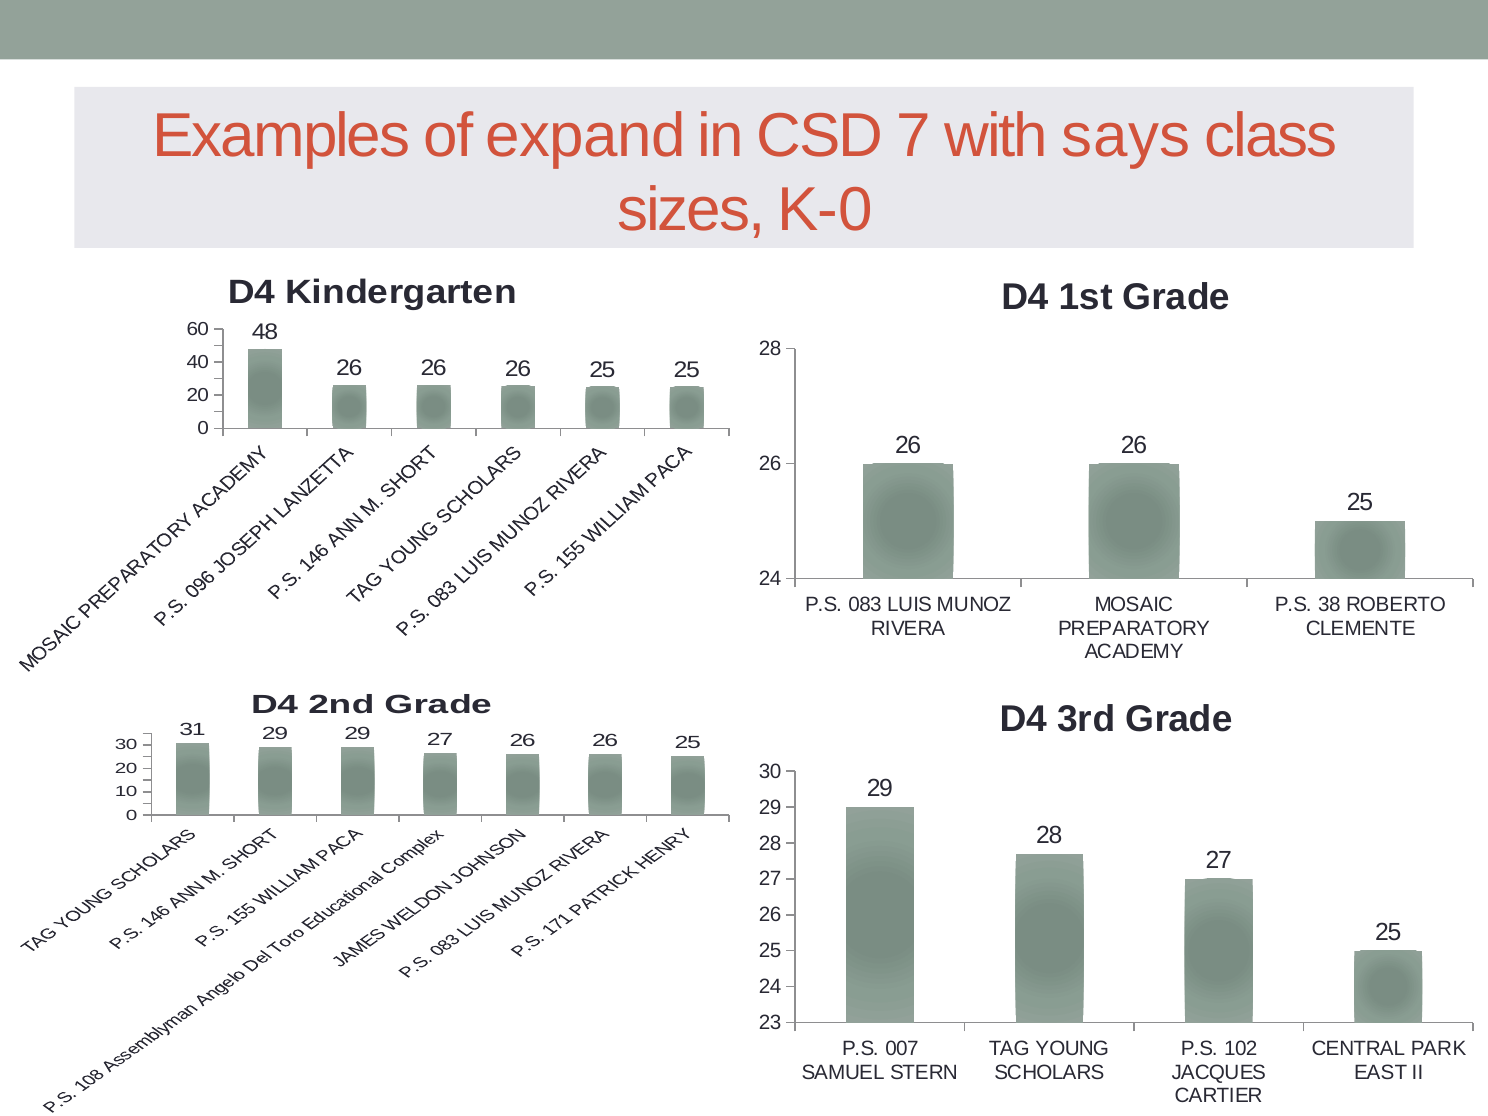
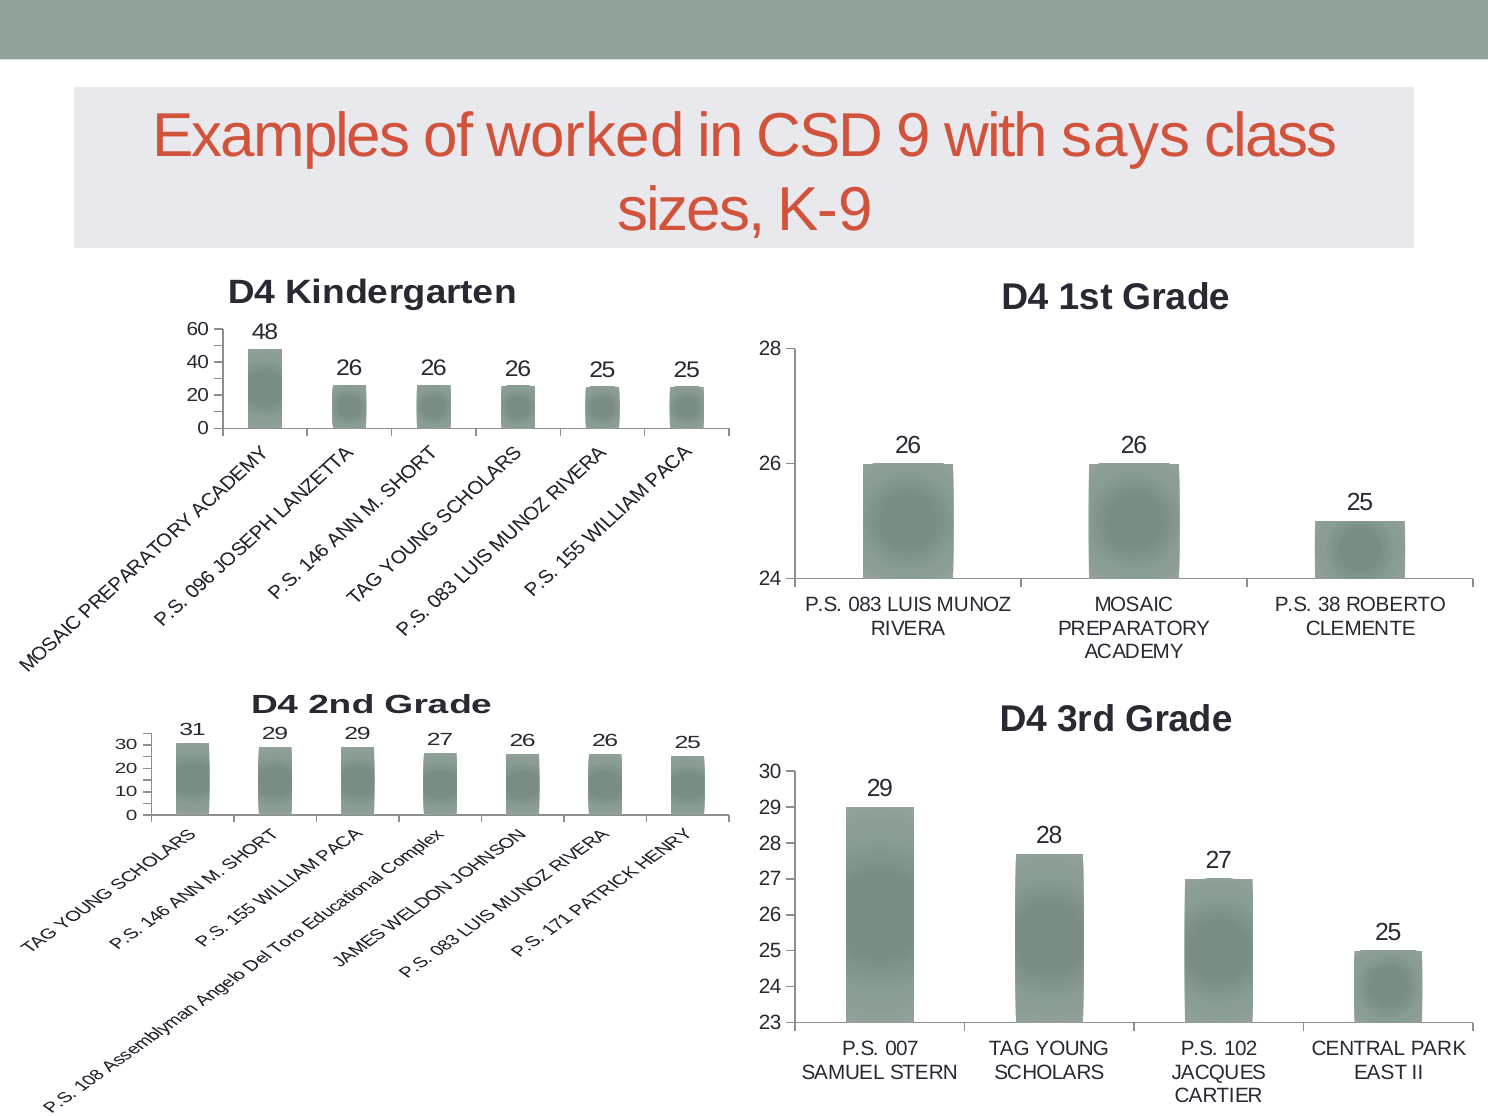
expand: expand -> worked
7: 7 -> 9
K-0: K-0 -> K-9
